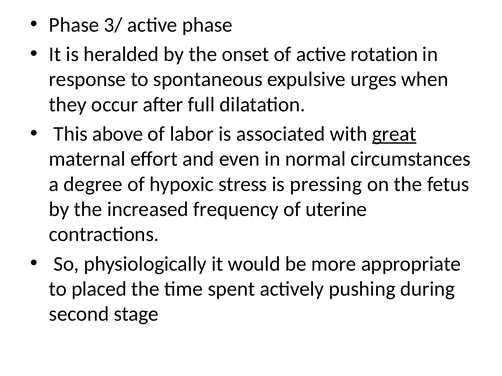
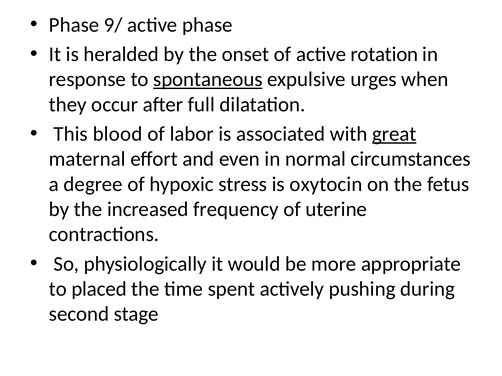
3/: 3/ -> 9/
spontaneous underline: none -> present
above: above -> blood
pressing: pressing -> oxytocin
